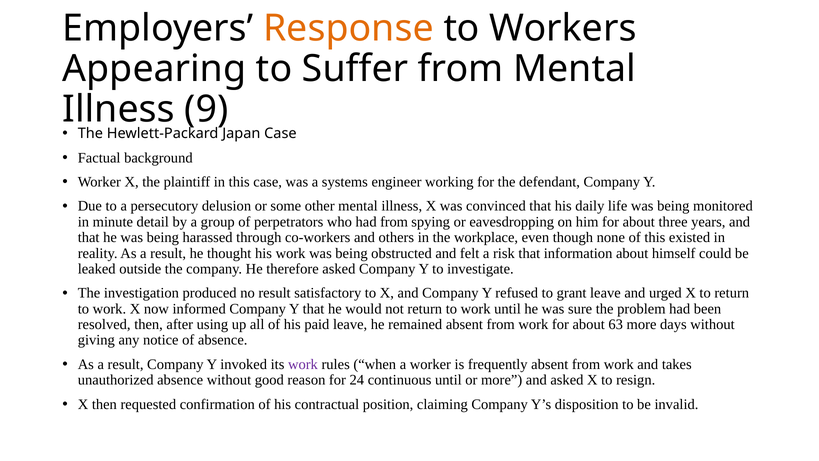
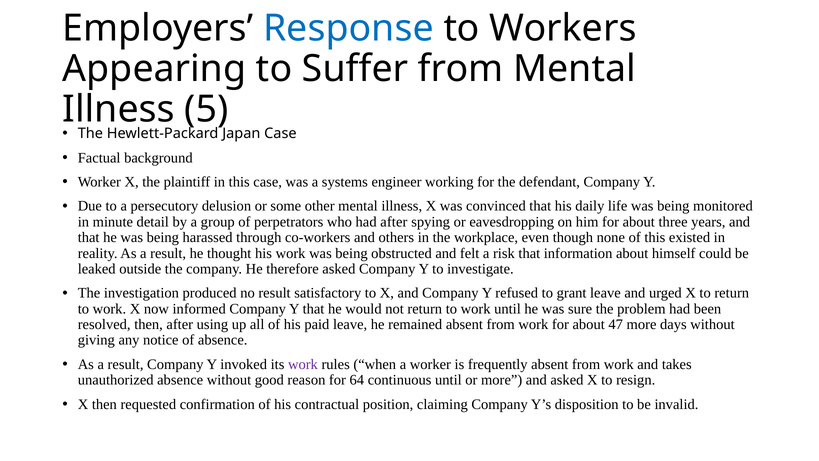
Response colour: orange -> blue
9: 9 -> 5
had from: from -> after
63: 63 -> 47
24: 24 -> 64
